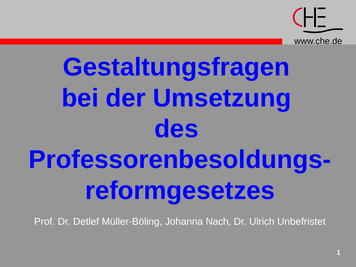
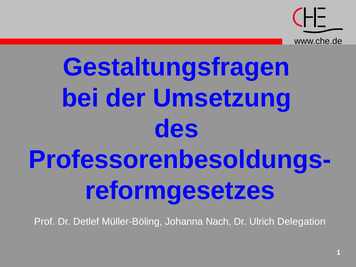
Unbefristet: Unbefristet -> Delegation
